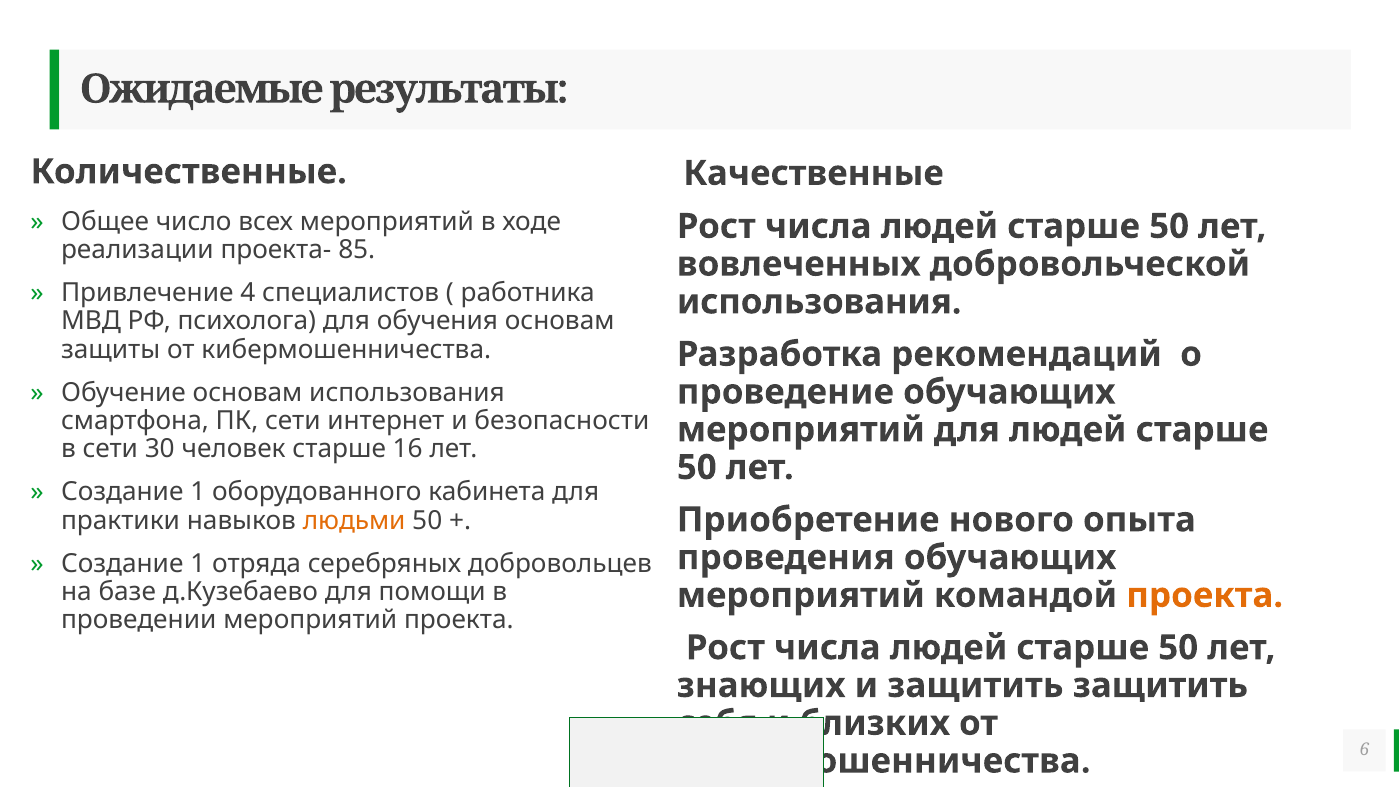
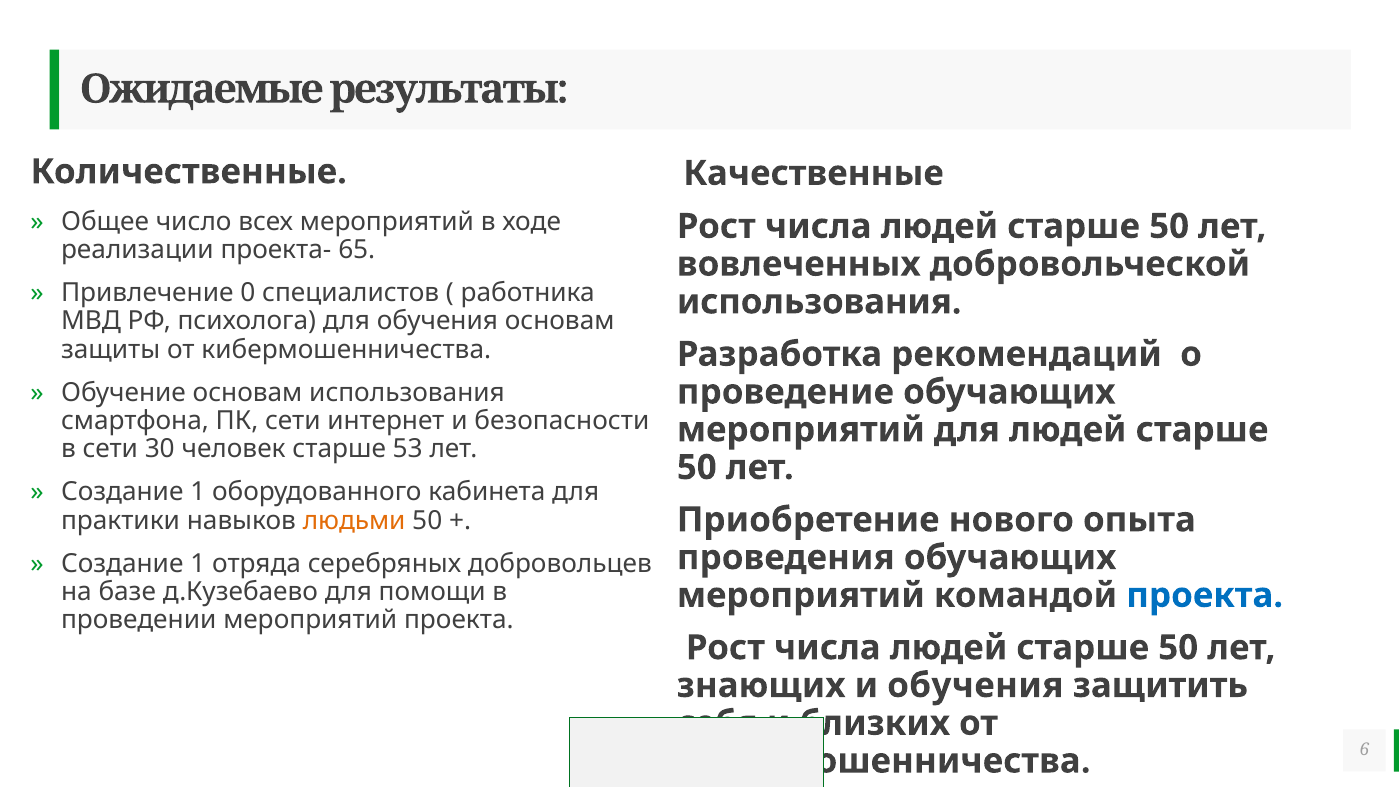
85: 85 -> 65
4: 4 -> 0
16: 16 -> 53
проекта at (1205, 595) colour: orange -> blue
и защитить: защитить -> обучения
